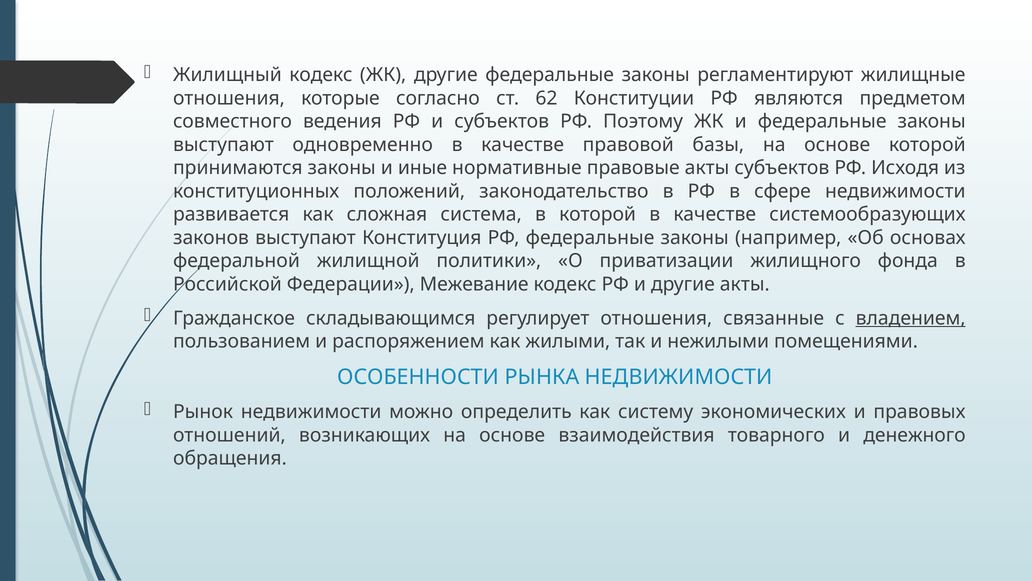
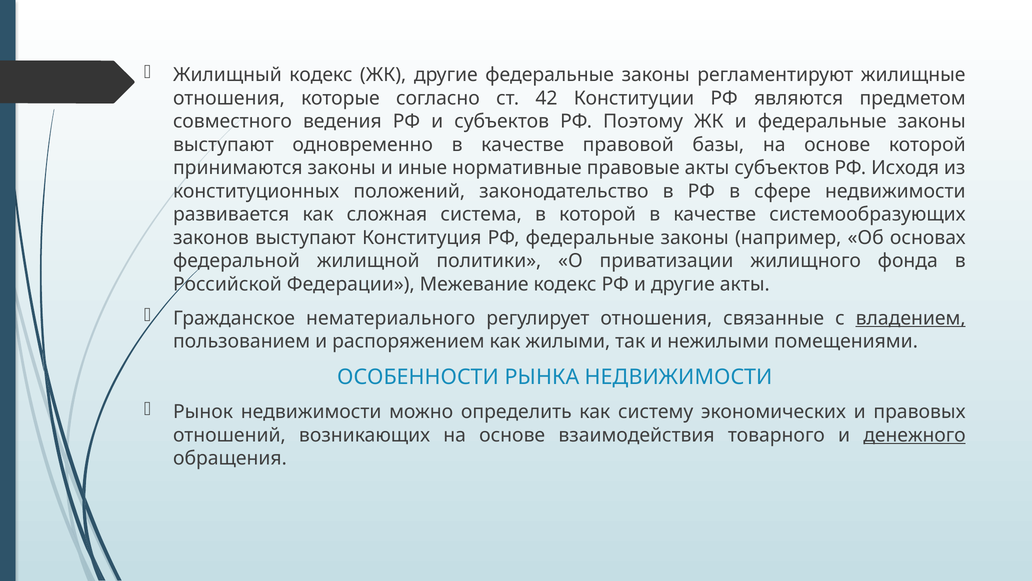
62: 62 -> 42
складывающимся: складывающимся -> нематериального
денежного underline: none -> present
